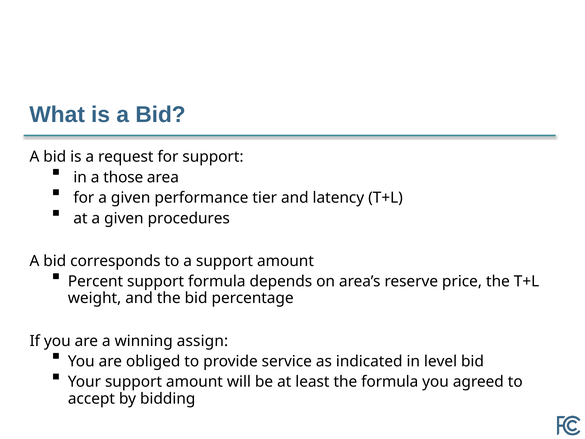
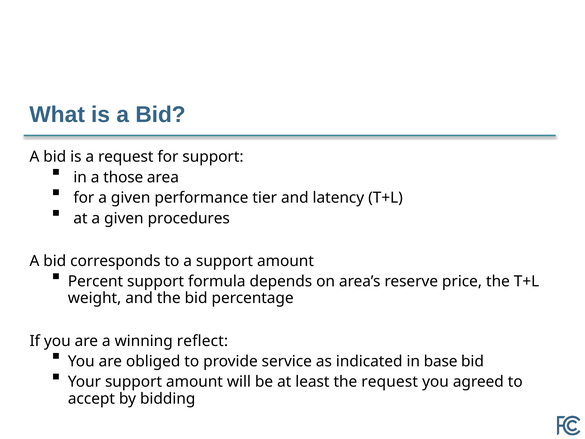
assign: assign -> reflect
level: level -> base
the formula: formula -> request
